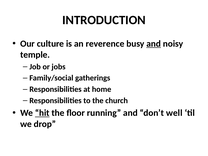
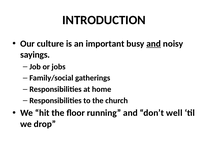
reverence: reverence -> important
temple: temple -> sayings
hit underline: present -> none
